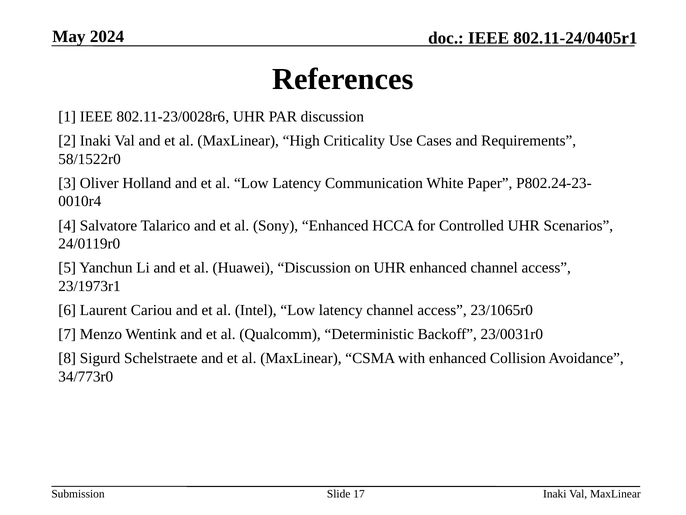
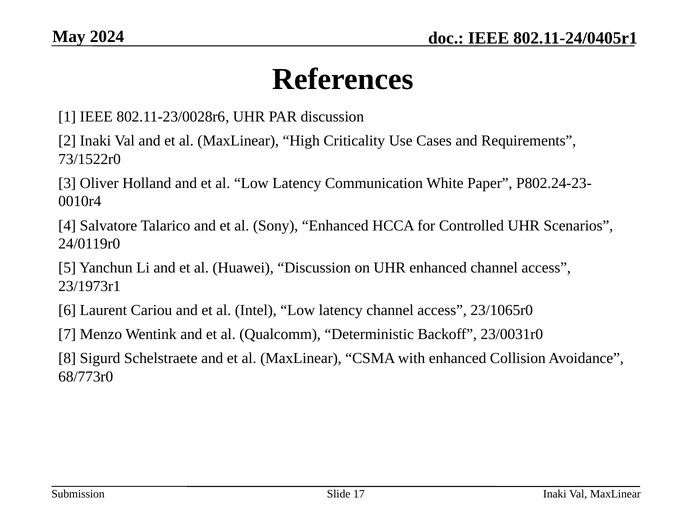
58/1522r0: 58/1522r0 -> 73/1522r0
34/773r0: 34/773r0 -> 68/773r0
